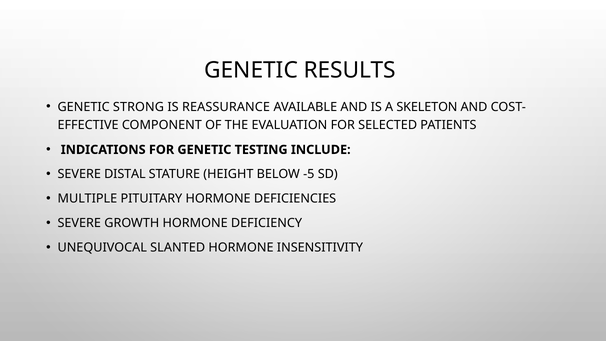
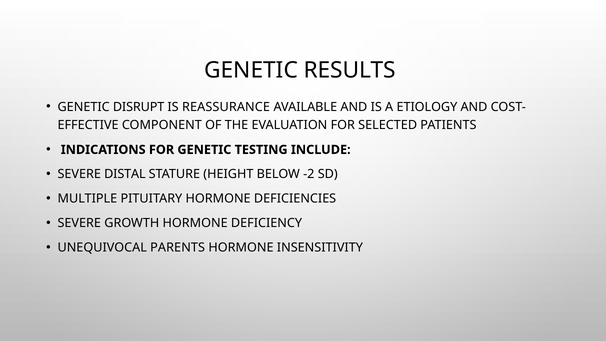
STRONG: STRONG -> DISRUPT
SKELETON: SKELETON -> ETIOLOGY
-5: -5 -> -2
SLANTED: SLANTED -> PARENTS
